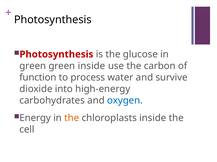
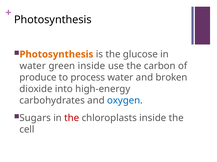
Photosynthesis at (56, 55) colour: red -> orange
green at (33, 66): green -> water
function: function -> produce
survive: survive -> broken
Energy: Energy -> Sugars
the at (72, 118) colour: orange -> red
